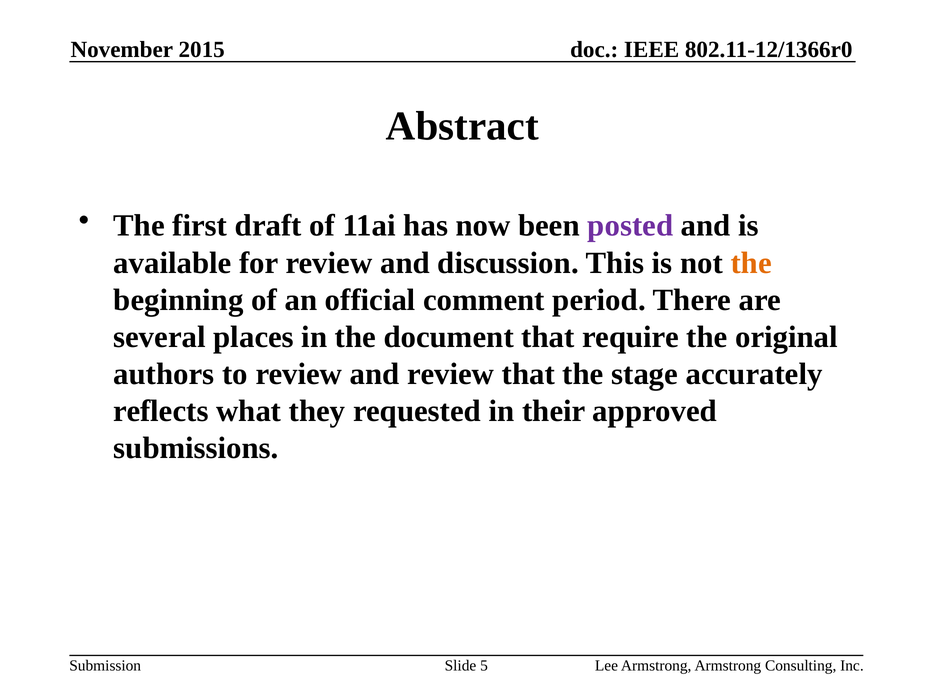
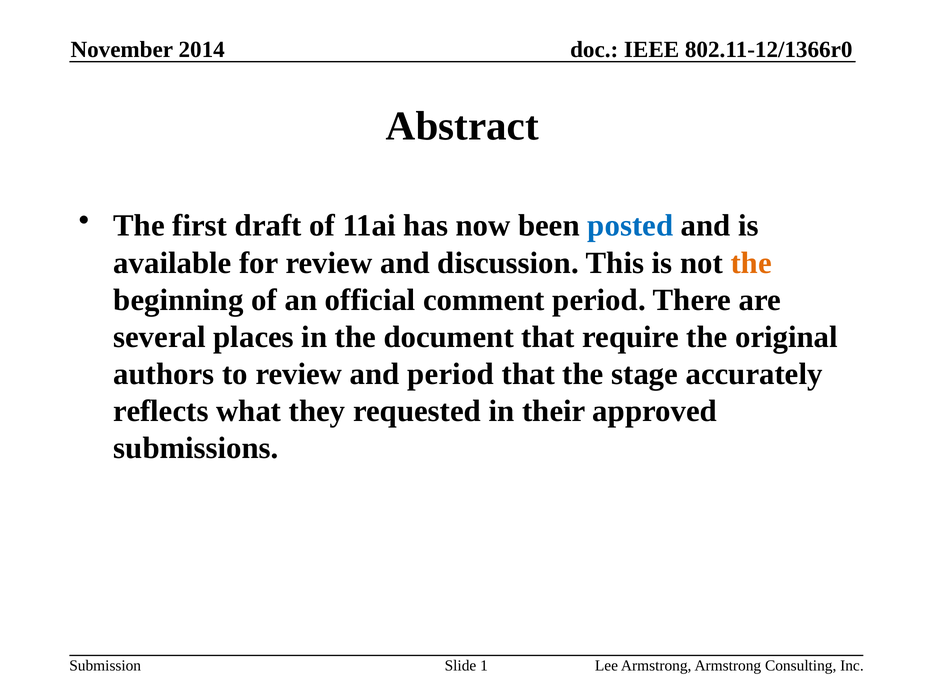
2015: 2015 -> 2014
posted colour: purple -> blue
and review: review -> period
5: 5 -> 1
